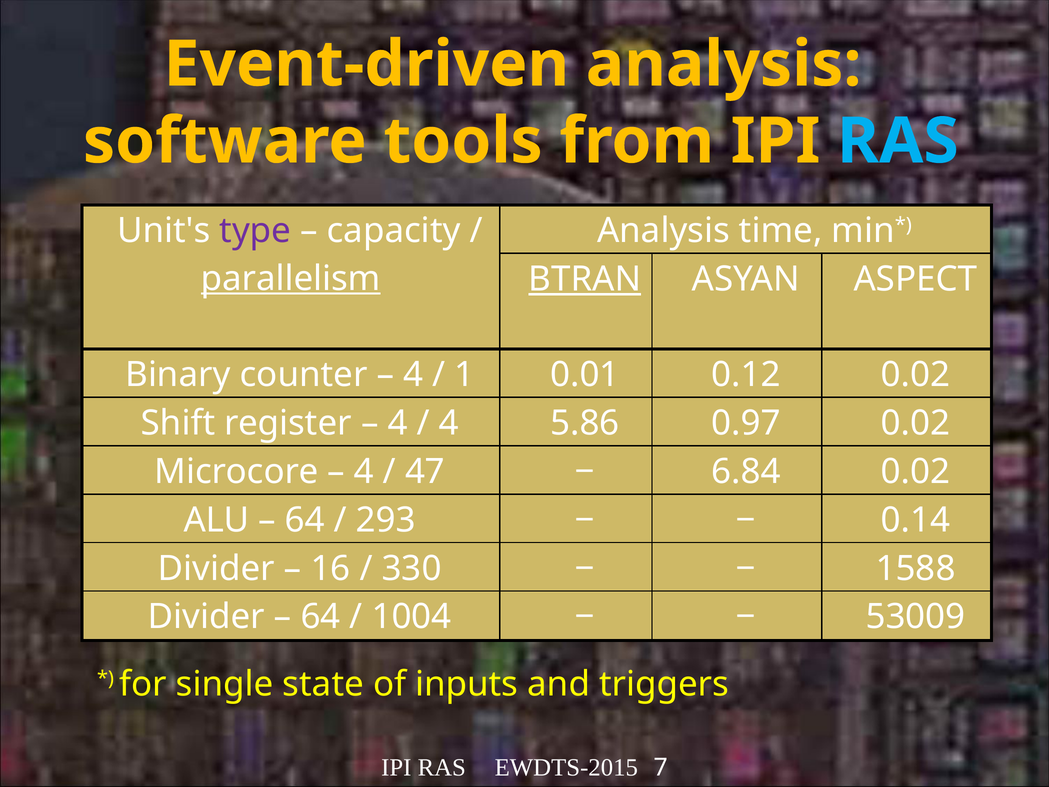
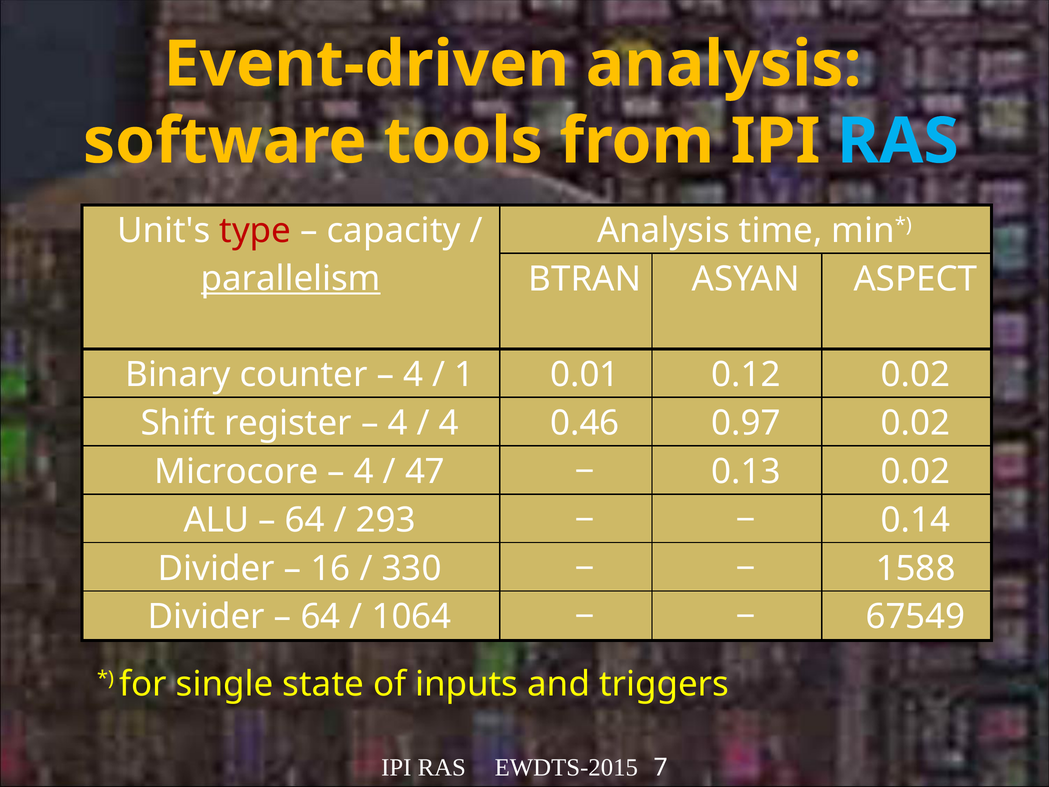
type colour: purple -> red
BTRAN underline: present -> none
5.86: 5.86 -> 0.46
6.84: 6.84 -> 0.13
1004: 1004 -> 1064
53009: 53009 -> 67549
